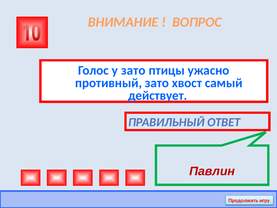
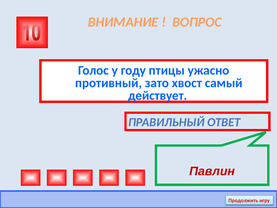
у зато: зато -> году
